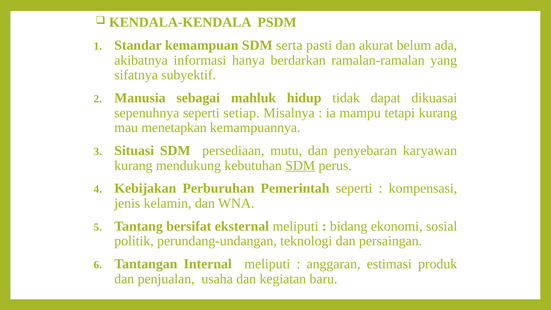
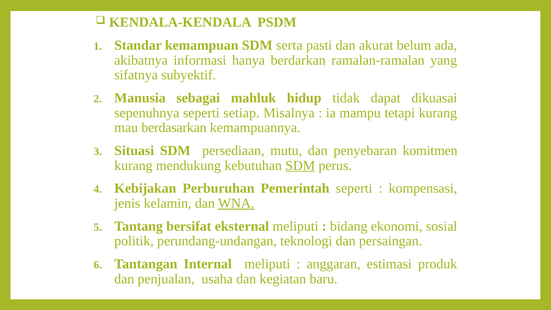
menetapkan: menetapkan -> berdasarkan
karyawan: karyawan -> komitmen
WNA underline: none -> present
